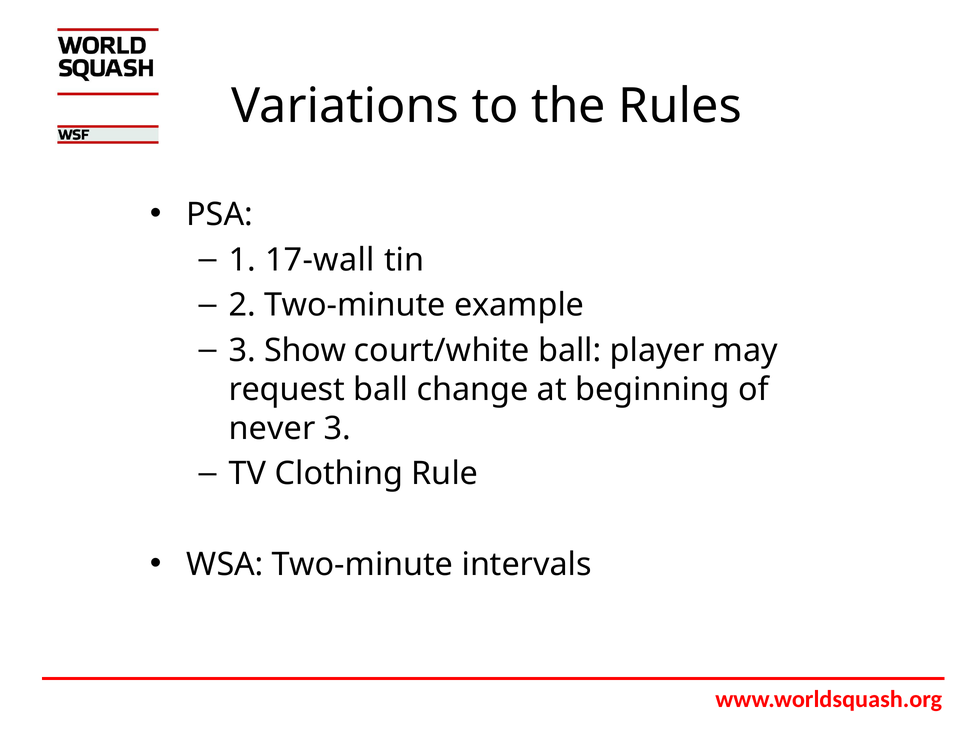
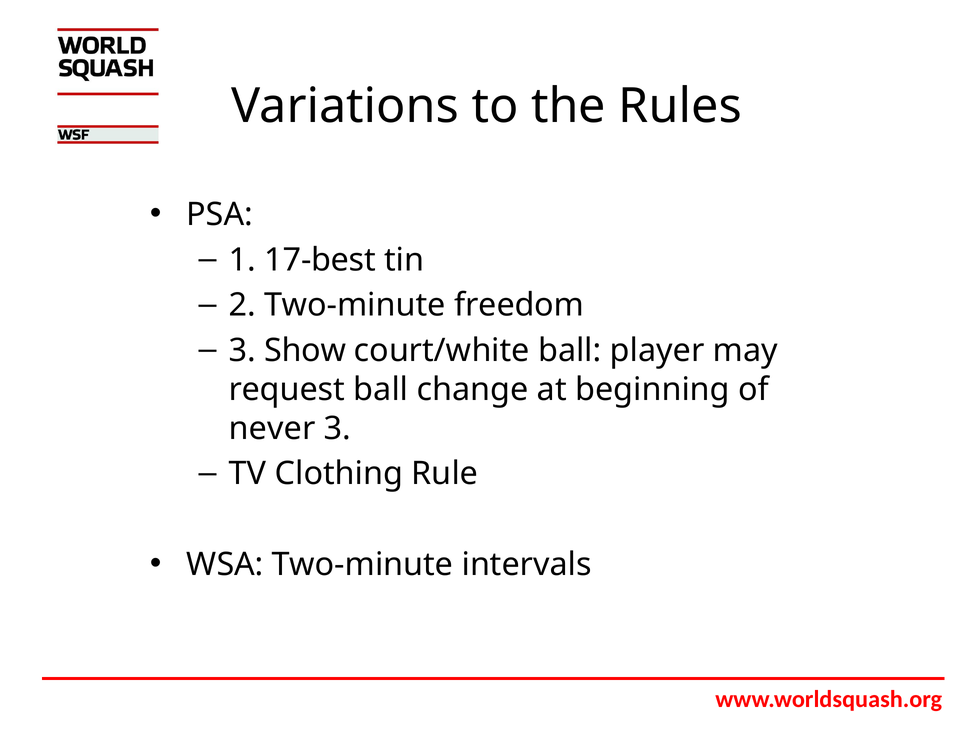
17-wall: 17-wall -> 17-best
example: example -> freedom
